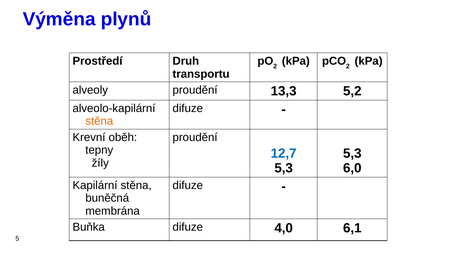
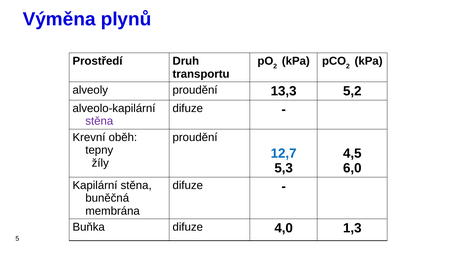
stěna at (99, 121) colour: orange -> purple
5,3 at (352, 153): 5,3 -> 4,5
6,1: 6,1 -> 1,3
